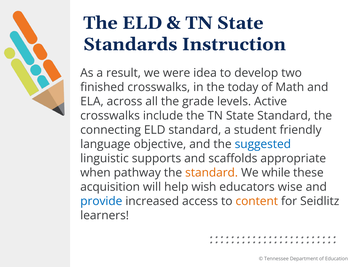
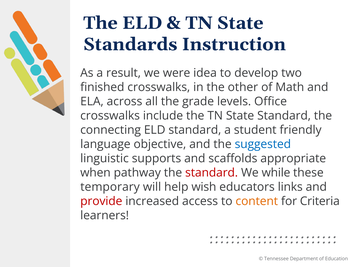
today: today -> other
Active: Active -> Office
standard at (212, 173) colour: orange -> red
acquisition: acquisition -> temporary
wise: wise -> links
provide colour: blue -> red
Seidlitz: Seidlitz -> Criteria
